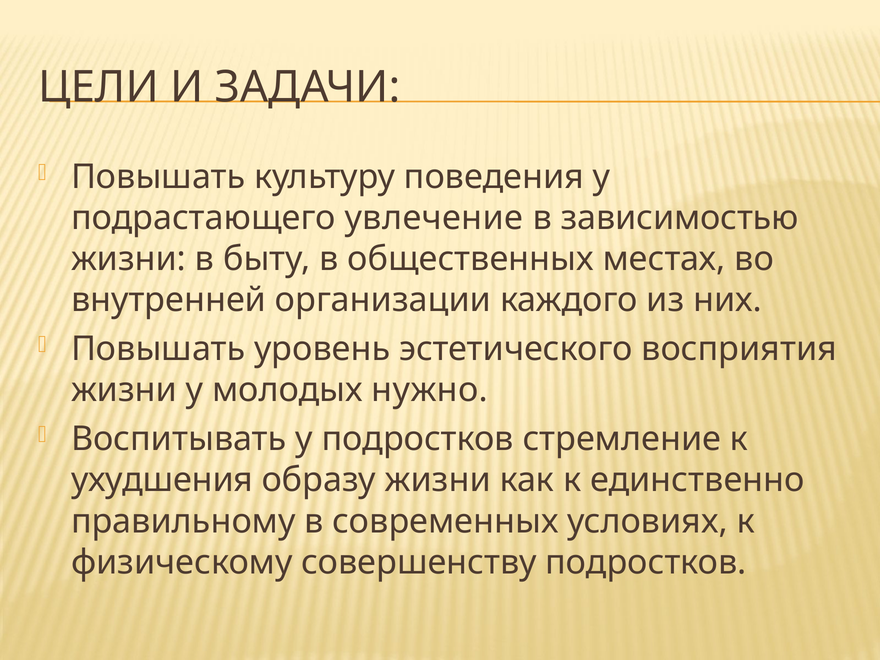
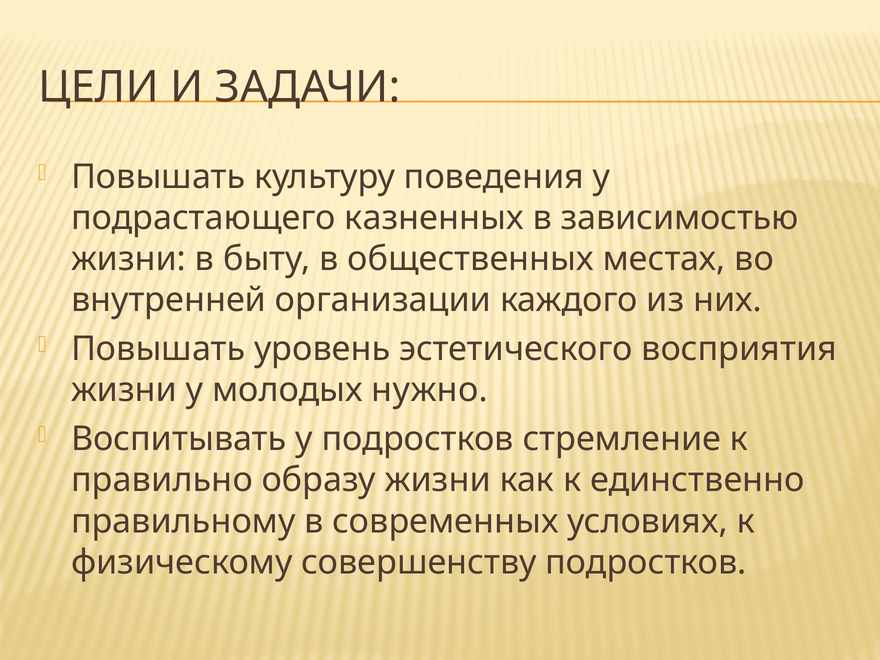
увлечение: увлечение -> казненных
ухудшения: ухудшения -> правильно
